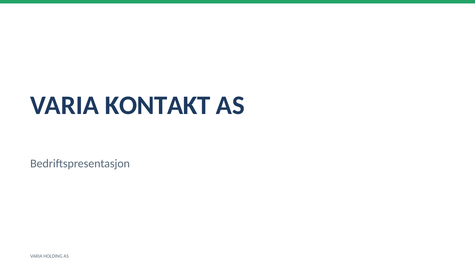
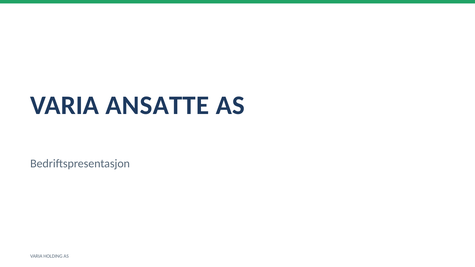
KONTAKT: KONTAKT -> ANSATTE
